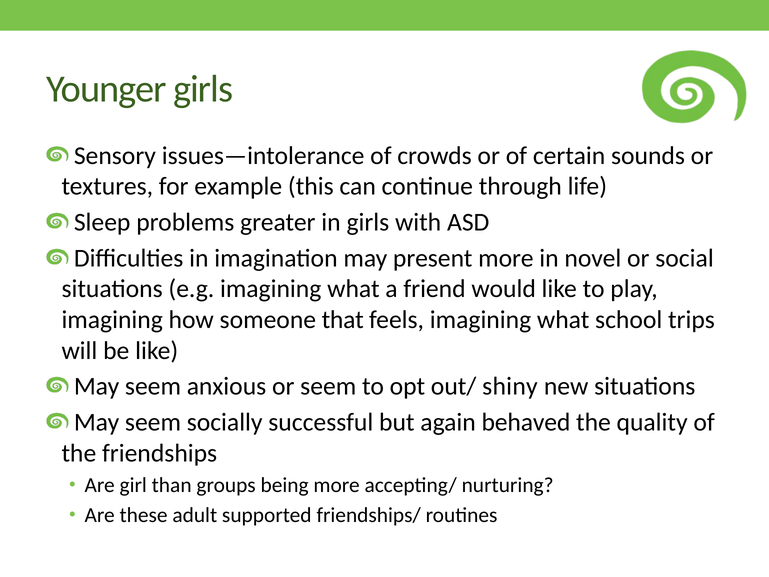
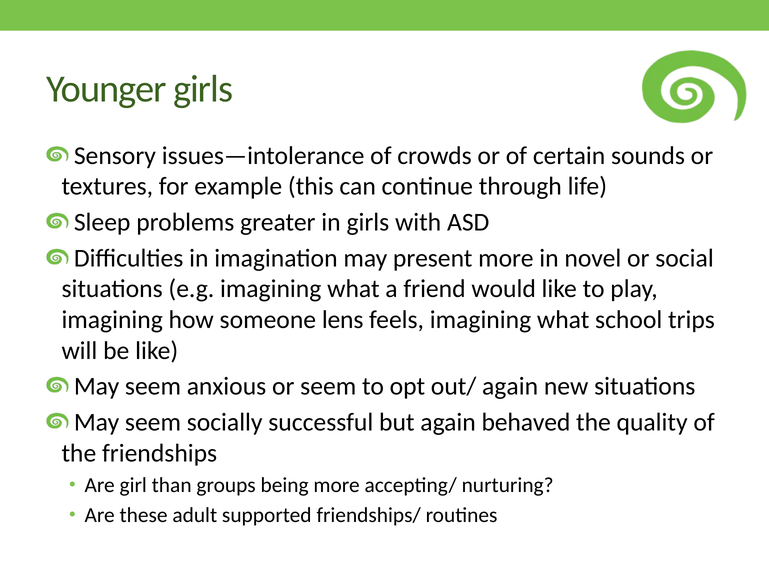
that: that -> lens
out/ shiny: shiny -> again
